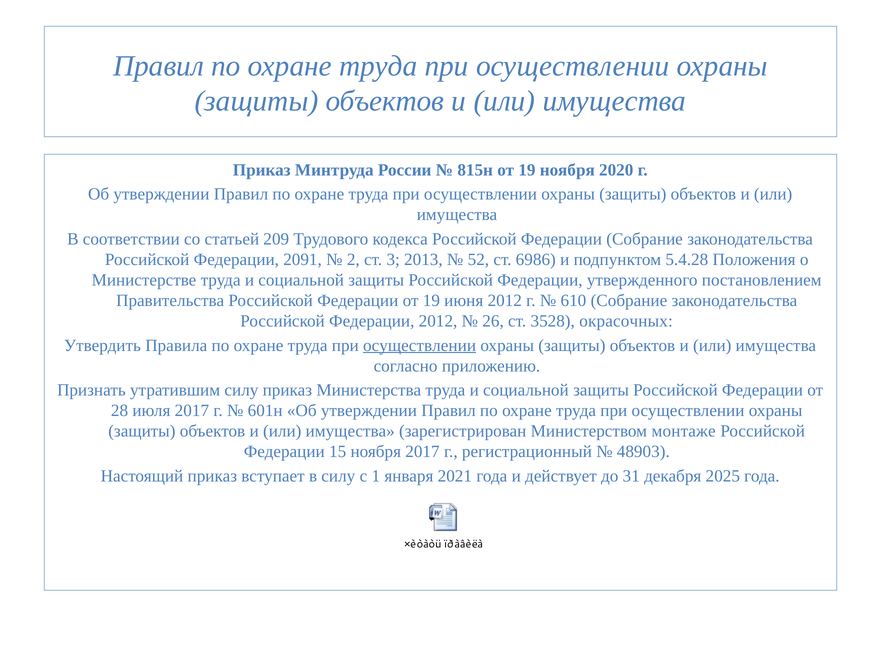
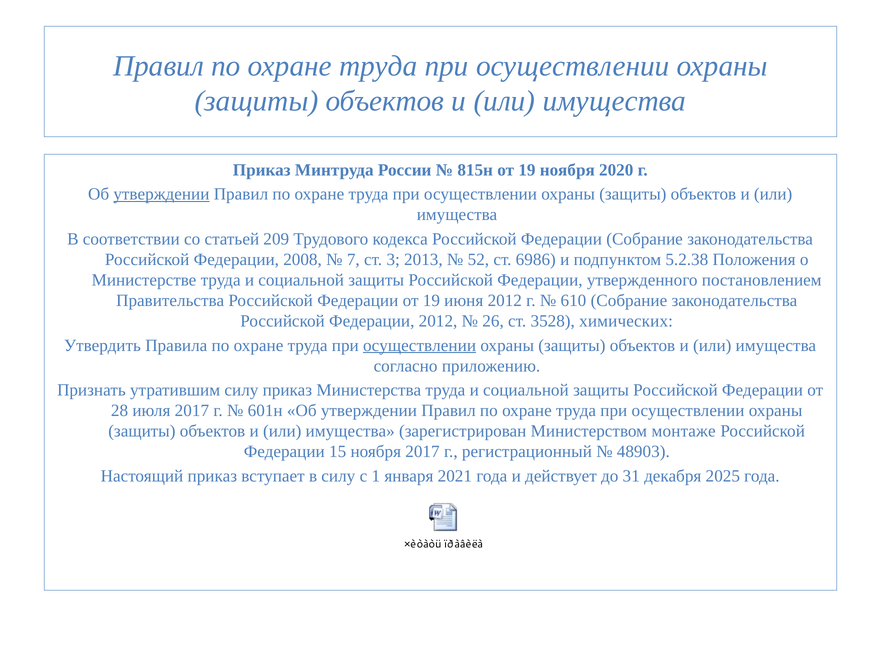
утверждении at (161, 194) underline: none -> present
2091: 2091 -> 2008
2: 2 -> 7
5.4.28: 5.4.28 -> 5.2.38
окрасочных: окрасочных -> химических
